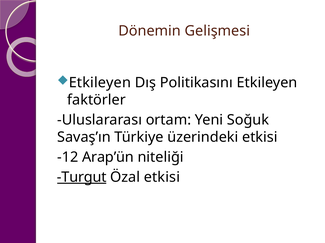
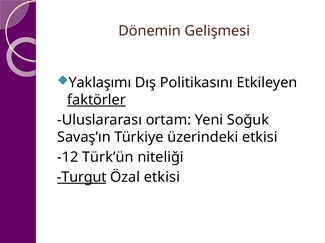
Etkileyen at (100, 83): Etkileyen -> Yaklaşımı
faktörler underline: none -> present
Arap’ün: Arap’ün -> Türk’ün
